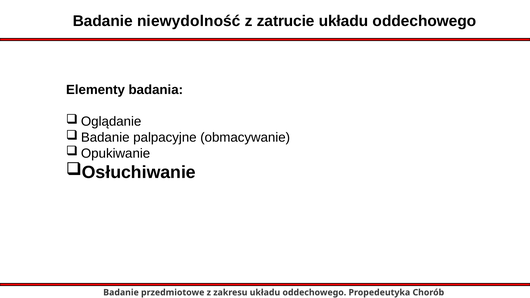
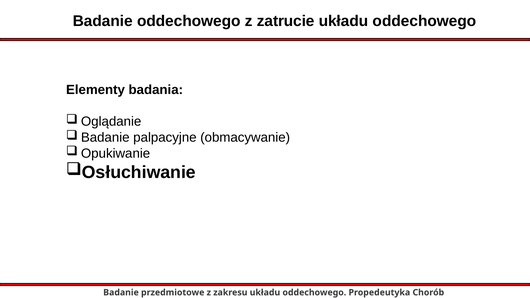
Badanie niewydolność: niewydolność -> oddechowego
